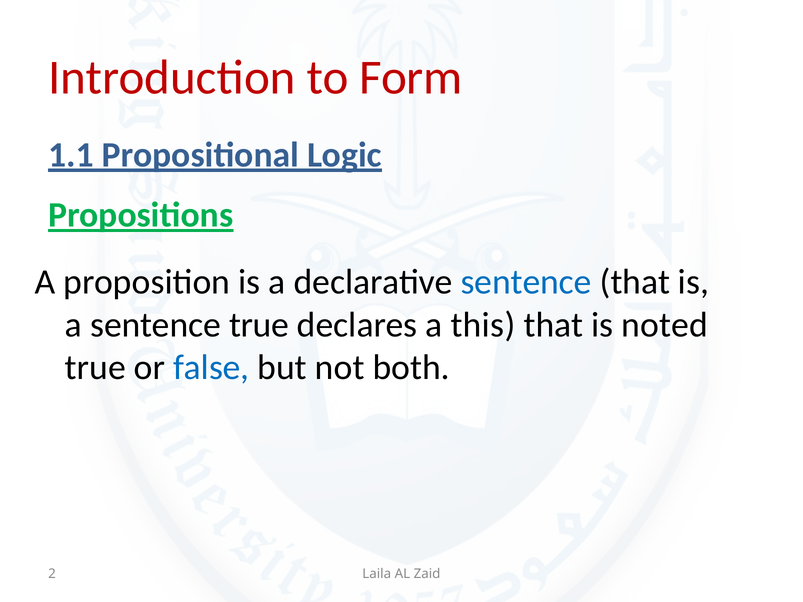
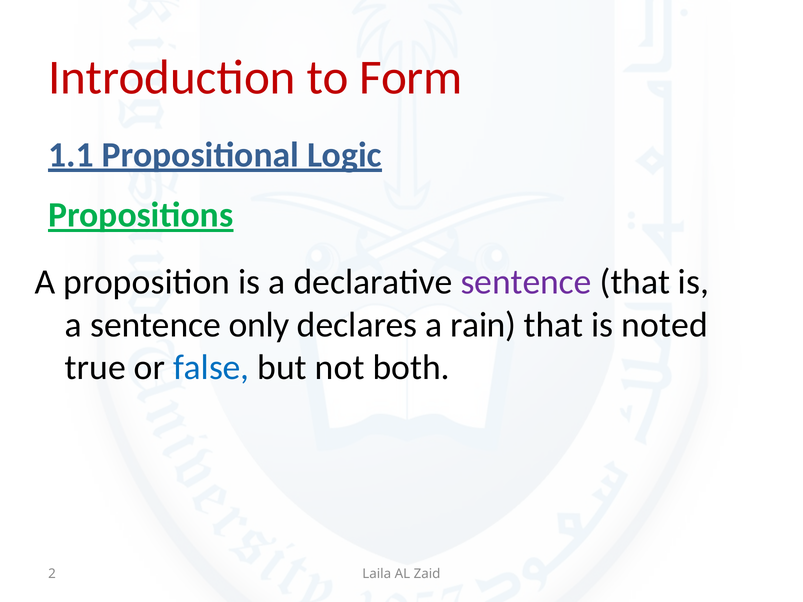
sentence at (526, 282) colour: blue -> purple
sentence true: true -> only
this: this -> rain
